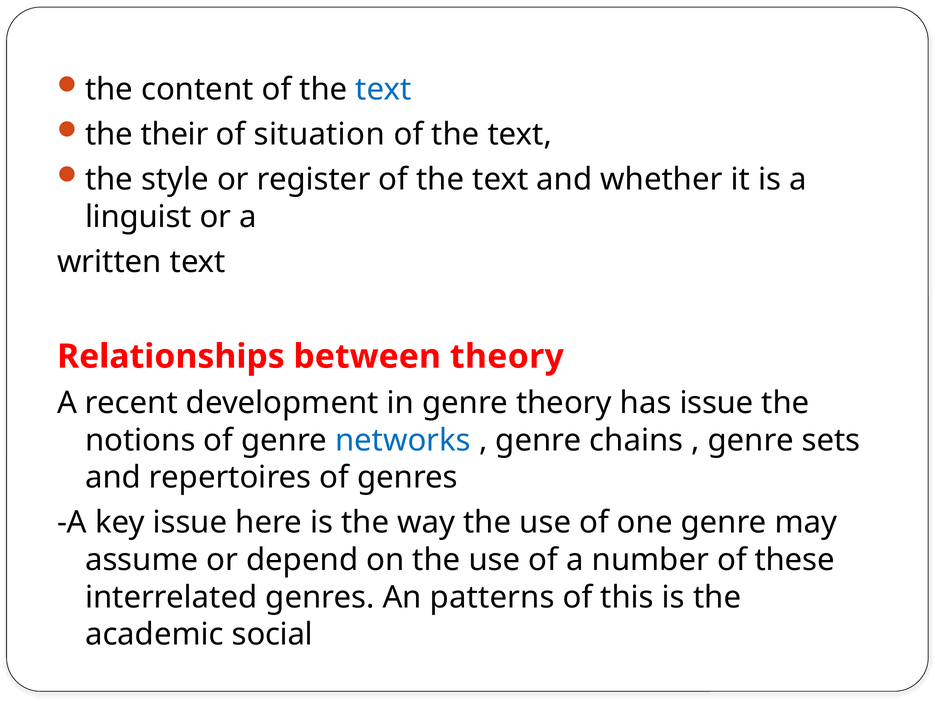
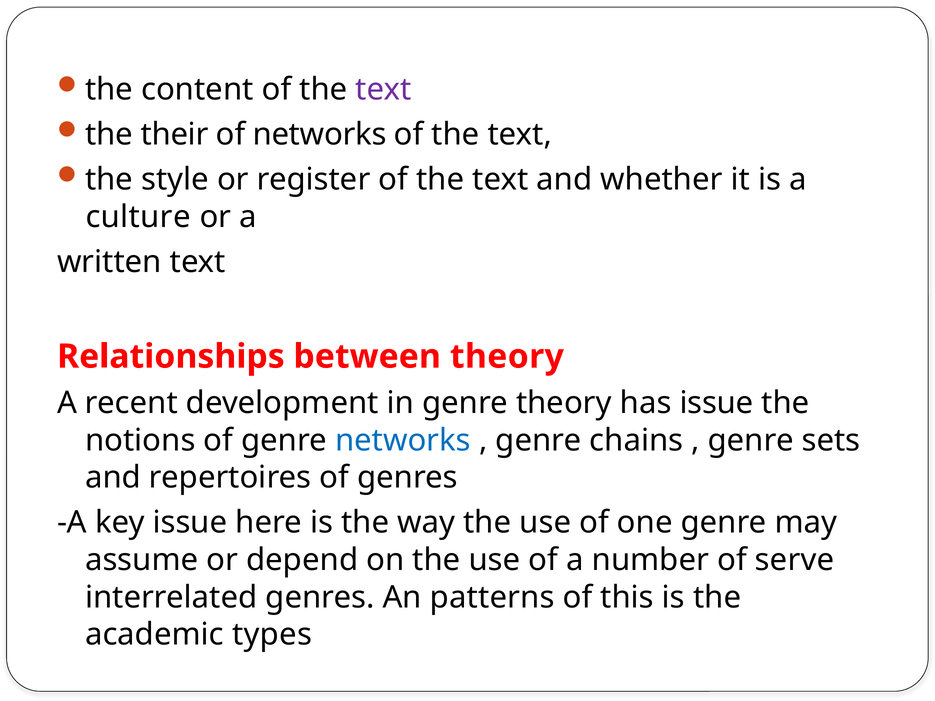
text at (384, 90) colour: blue -> purple
of situation: situation -> networks
linguist: linguist -> culture
these: these -> serve
social: social -> types
